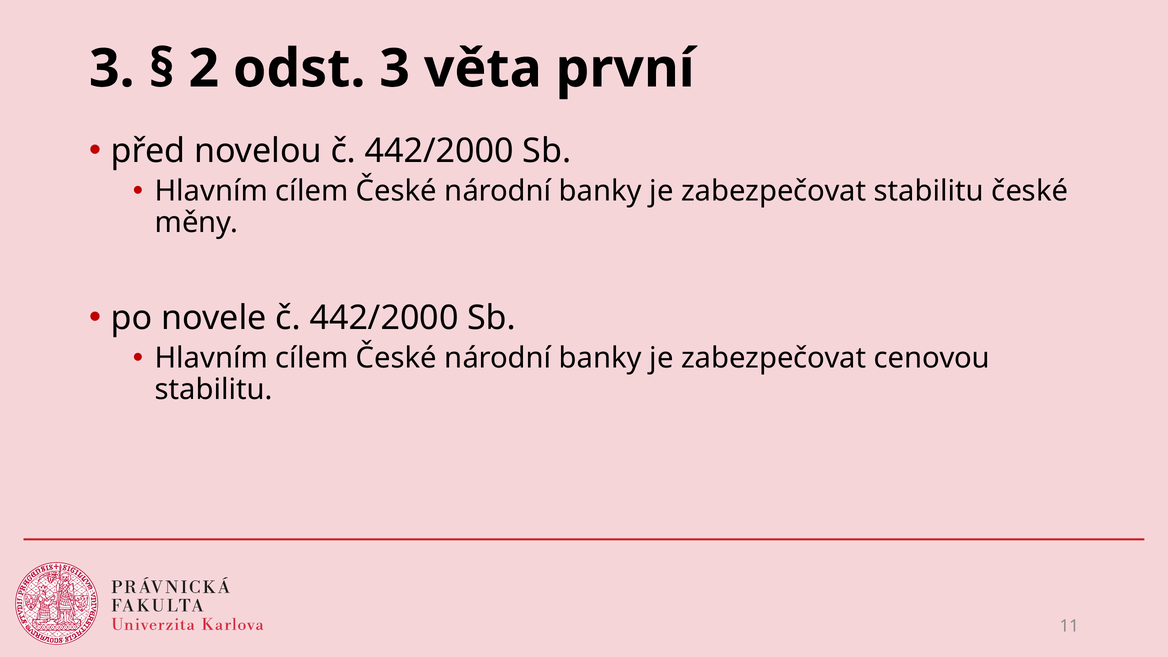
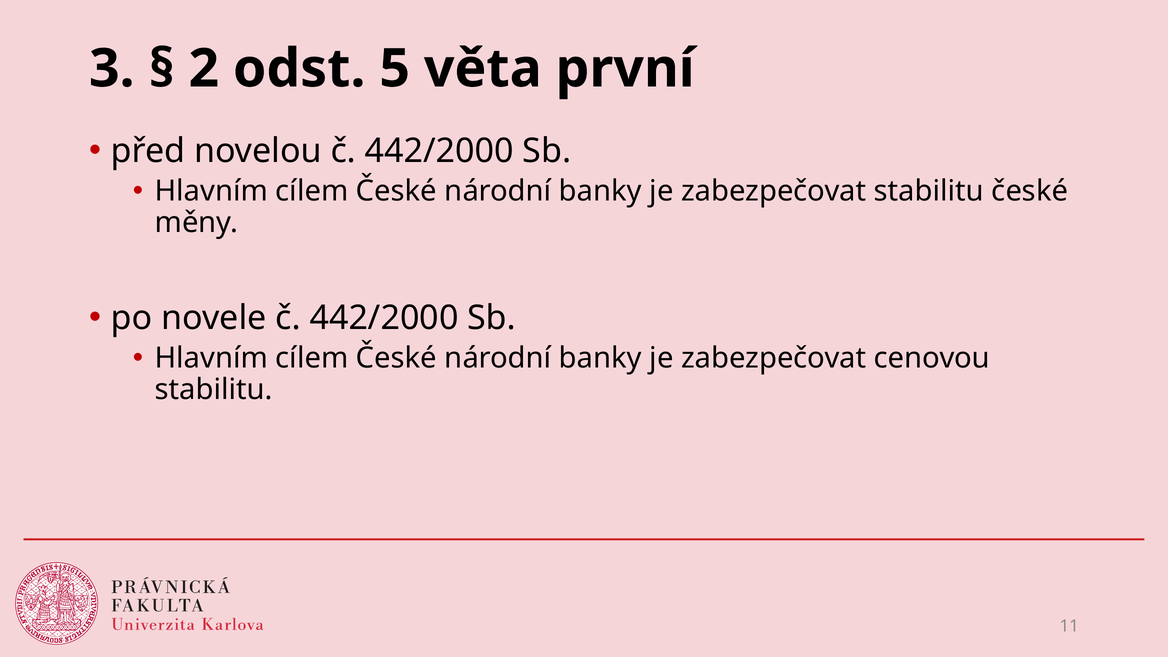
odst 3: 3 -> 5
